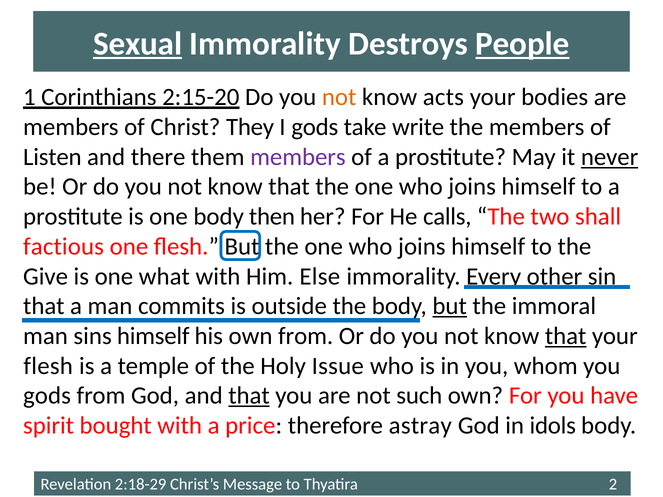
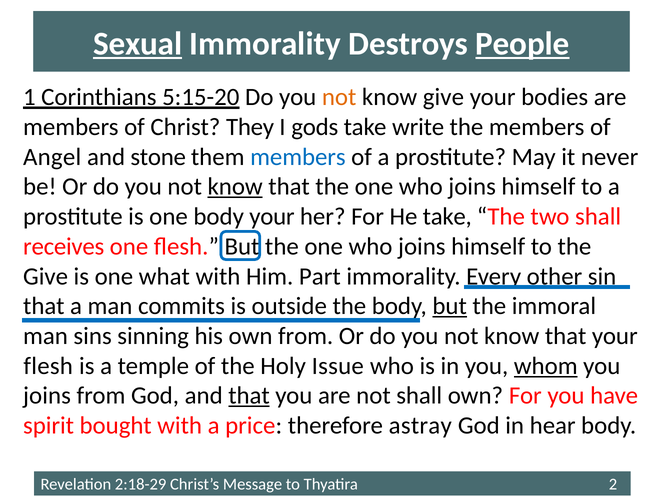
2:15-20: 2:15-20 -> 5:15-20
know acts: acts -> give
Listen: Listen -> Angel
there: there -> stone
members at (298, 157) colour: purple -> blue
never underline: present -> none
know at (235, 187) underline: none -> present
body then: then -> your
He calls: calls -> take
factious: factious -> receives
Else: Else -> Part
sins himself: himself -> sinning
that at (566, 336) underline: present -> none
whom underline: none -> present
gods at (47, 396): gods -> joins
not such: such -> shall
idols: idols -> hear
